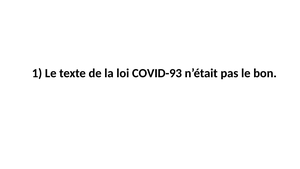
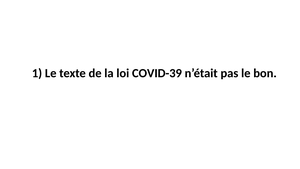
COVID-93: COVID-93 -> COVID-39
